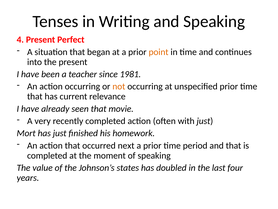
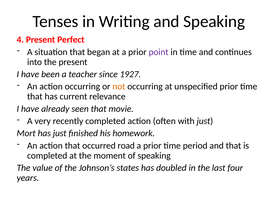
point colour: orange -> purple
1981: 1981 -> 1927
next: next -> road
